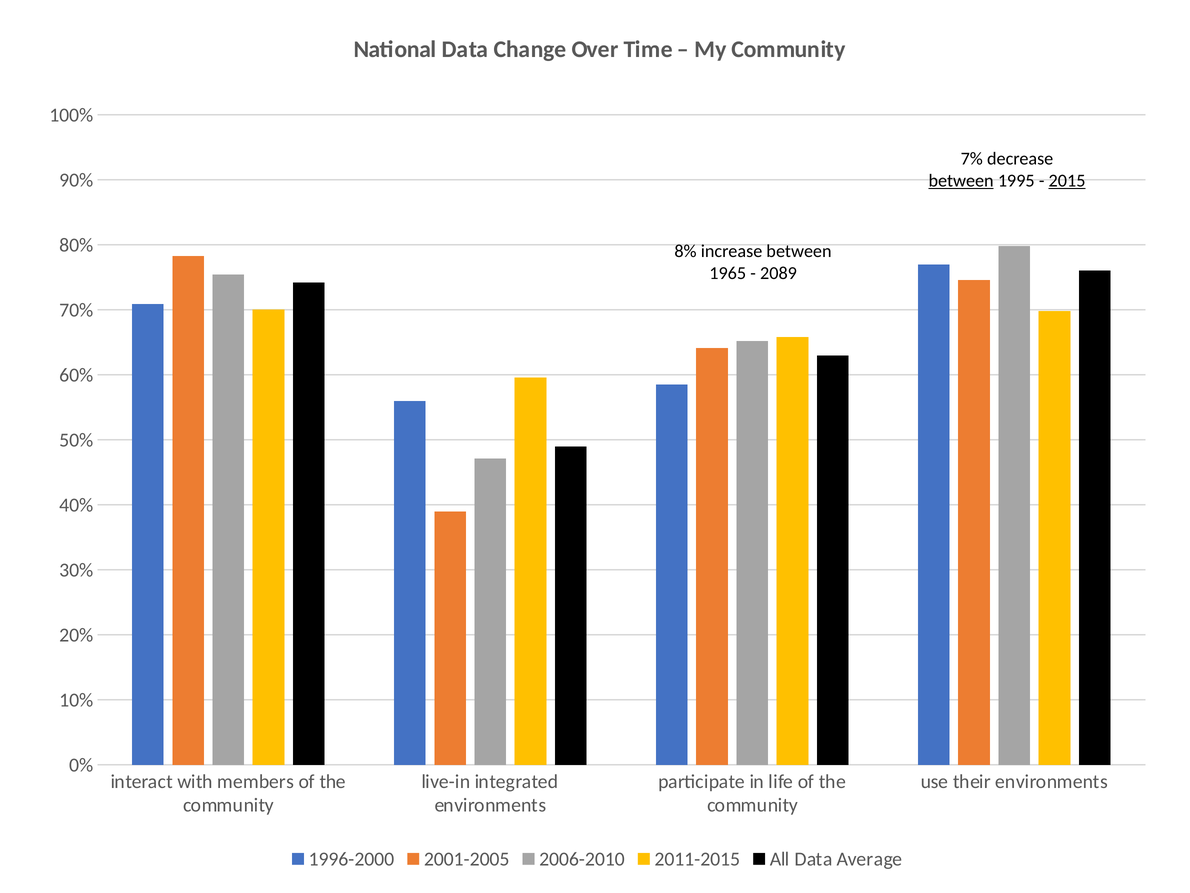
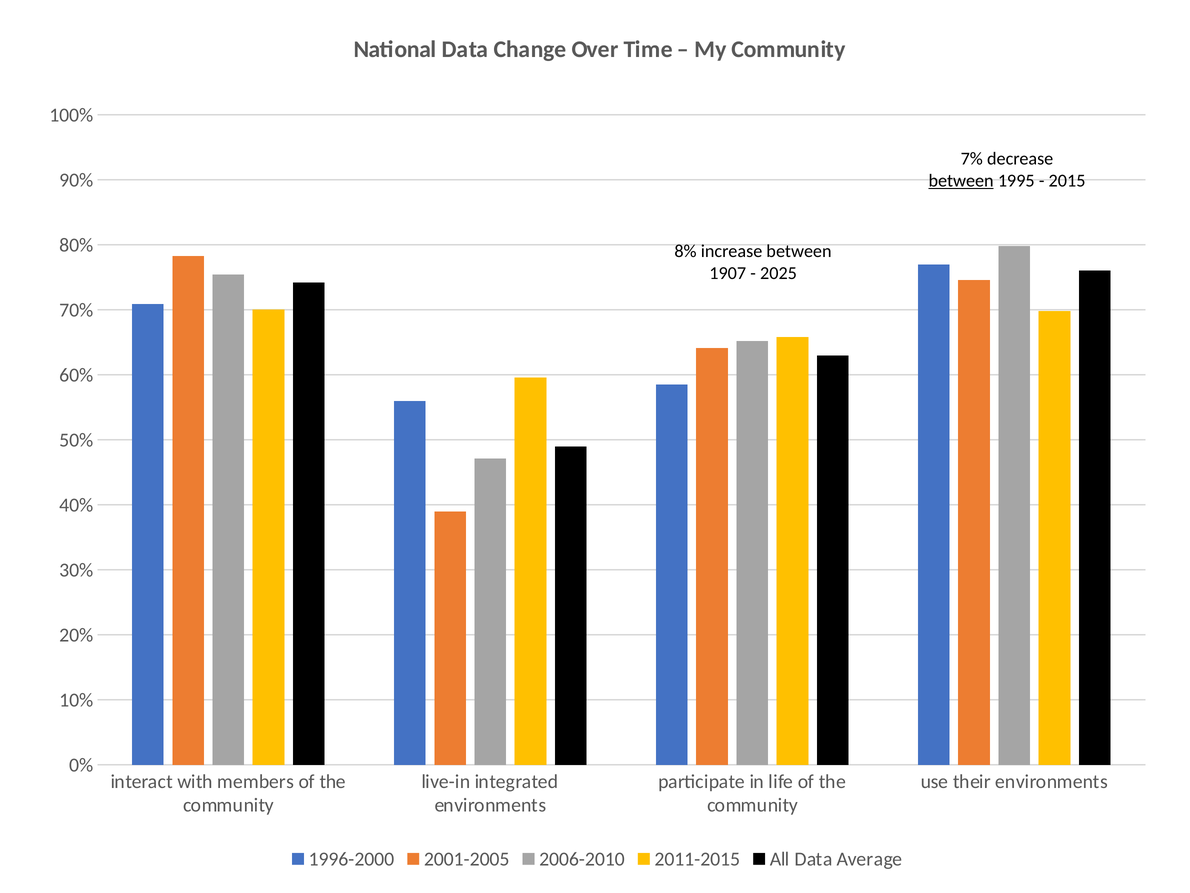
2015 underline: present -> none
1965: 1965 -> 1907
2089: 2089 -> 2025
